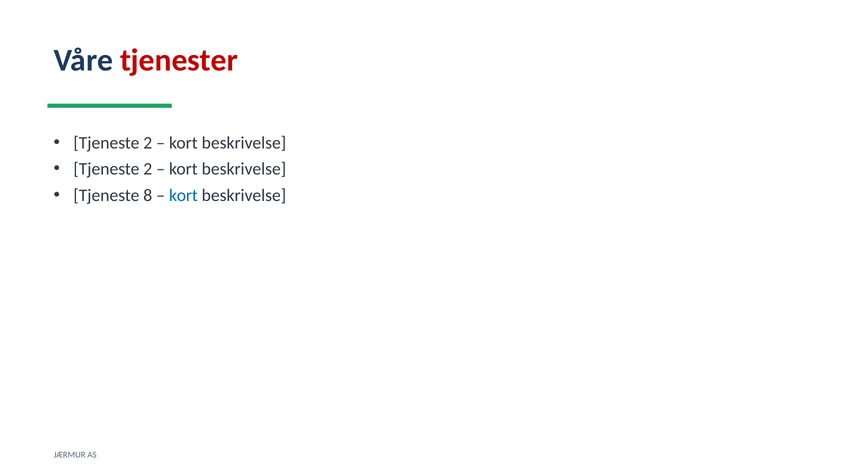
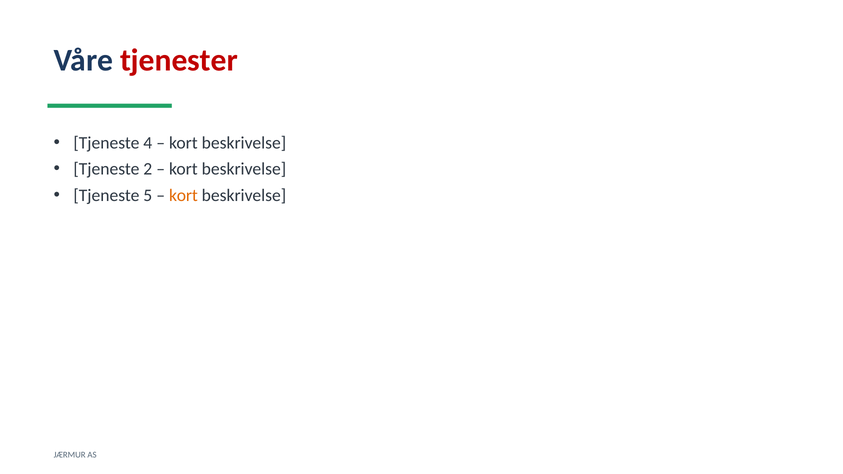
2 at (148, 143): 2 -> 4
8: 8 -> 5
kort at (183, 195) colour: blue -> orange
